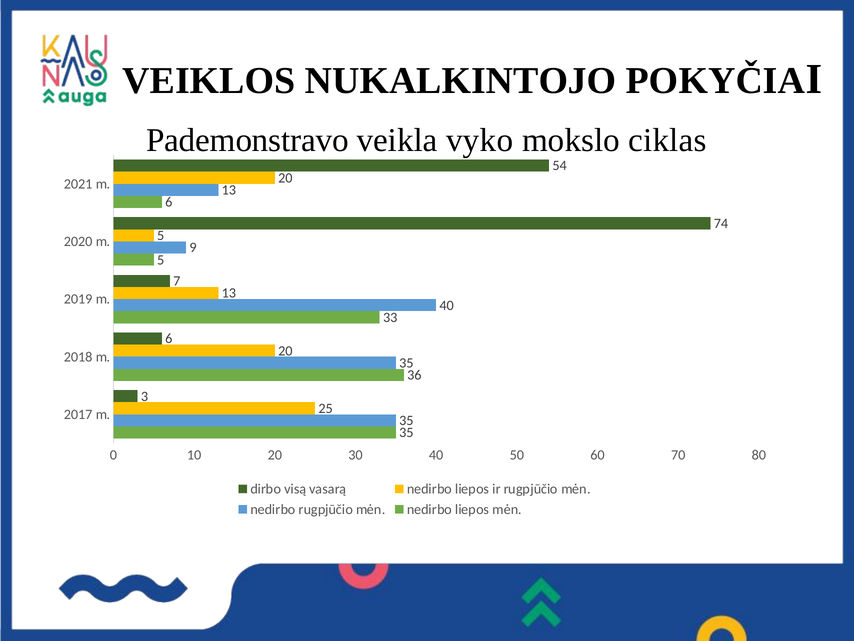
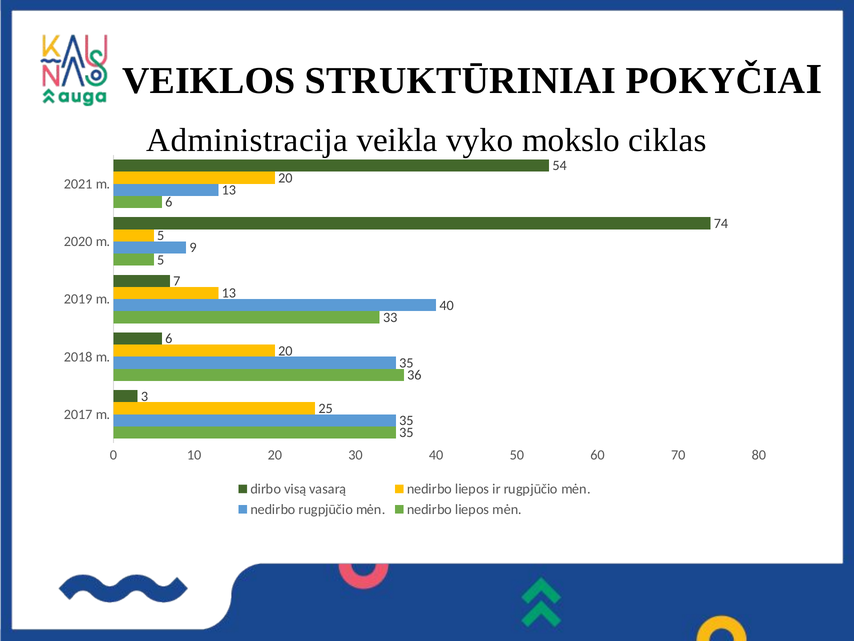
NUKALKINTOJO: NUKALKINTOJO -> STRUKTŪRINIAI
Pademonstravo: Pademonstravo -> Administracija
